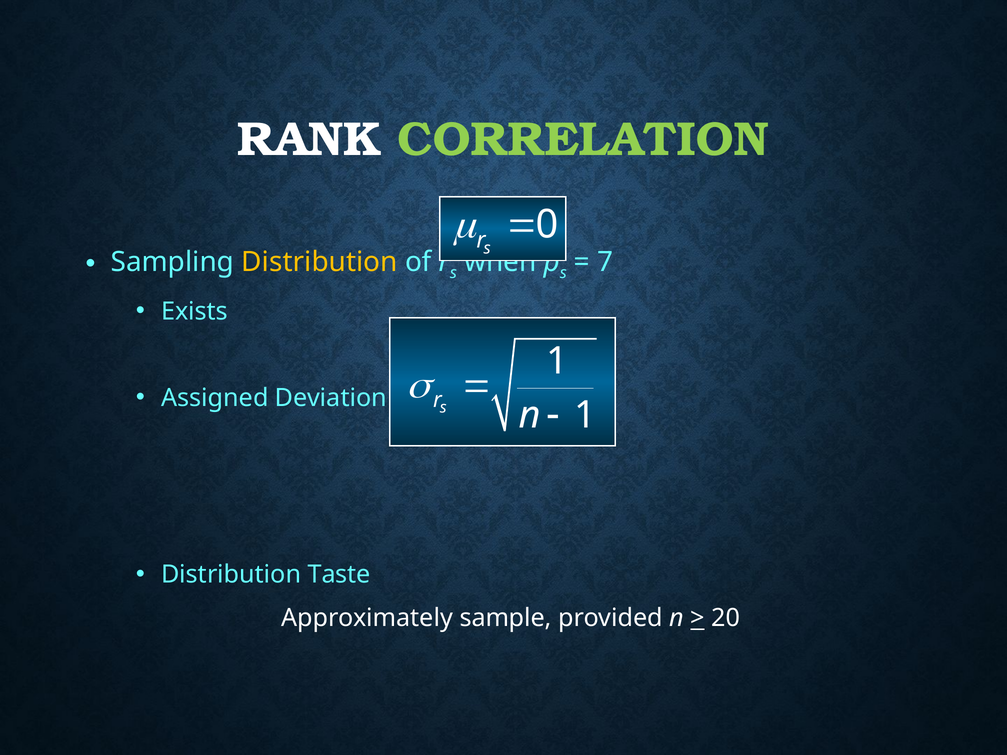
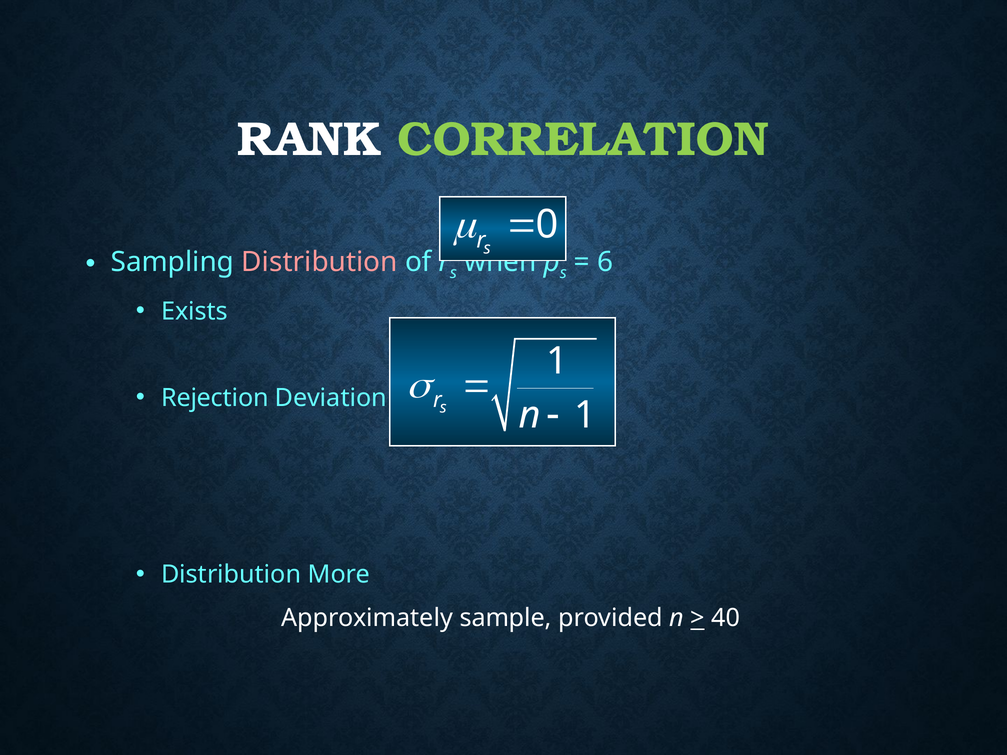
Distribution at (320, 262) colour: yellow -> pink
7: 7 -> 6
Assigned: Assigned -> Rejection
Taste: Taste -> More
20: 20 -> 40
